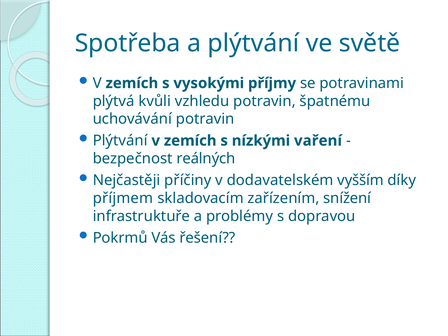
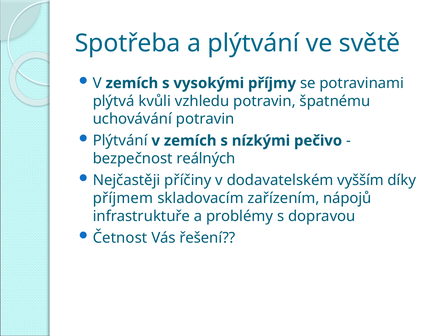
vaření: vaření -> pečivo
snížení: snížení -> nápojů
Pokrmů: Pokrmů -> Četnost
